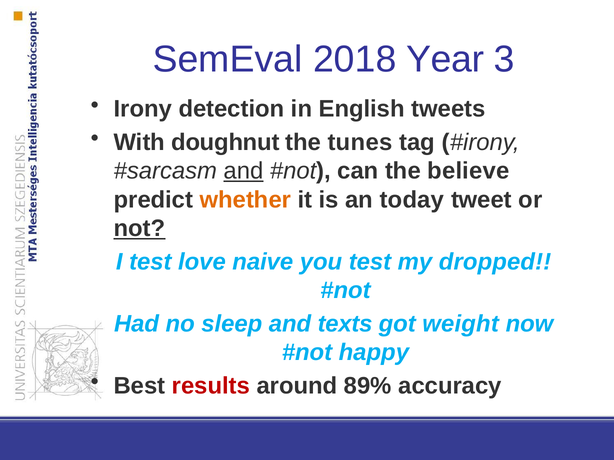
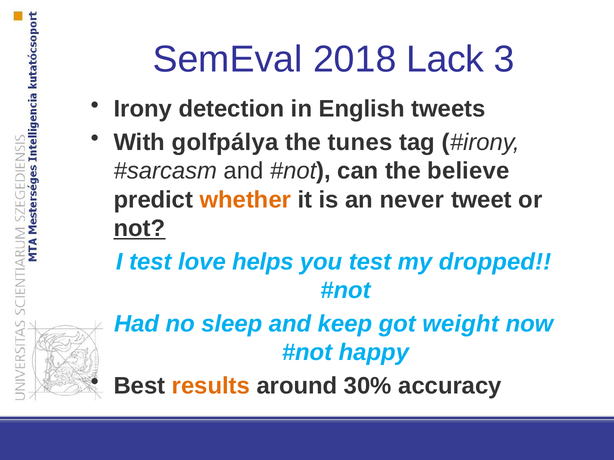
Year: Year -> Lack
doughnut: doughnut -> golfpálya
and at (243, 171) underline: present -> none
today: today -> never
naive: naive -> helps
texts: texts -> keep
results colour: red -> orange
89%: 89% -> 30%
